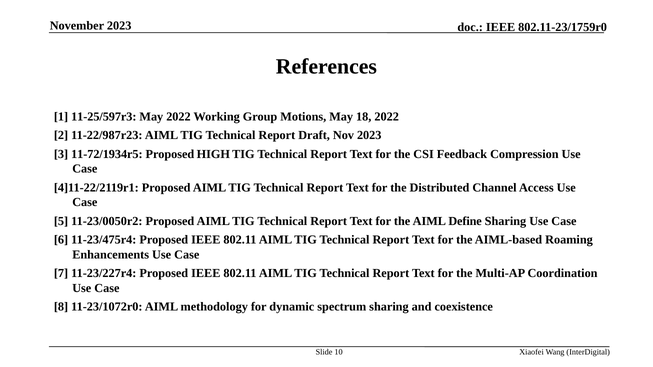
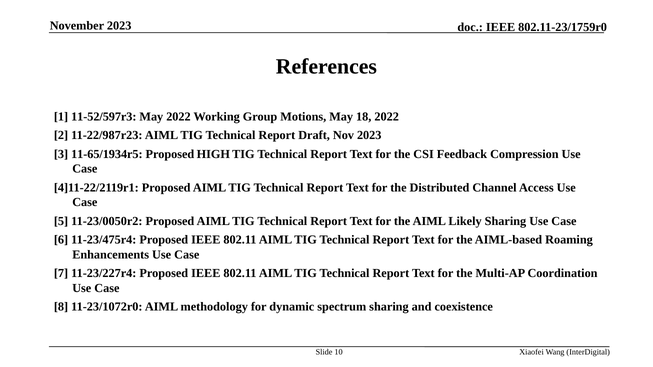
11-25/597r3: 11-25/597r3 -> 11-52/597r3
11-72/1934r5: 11-72/1934r5 -> 11-65/1934r5
Define: Define -> Likely
